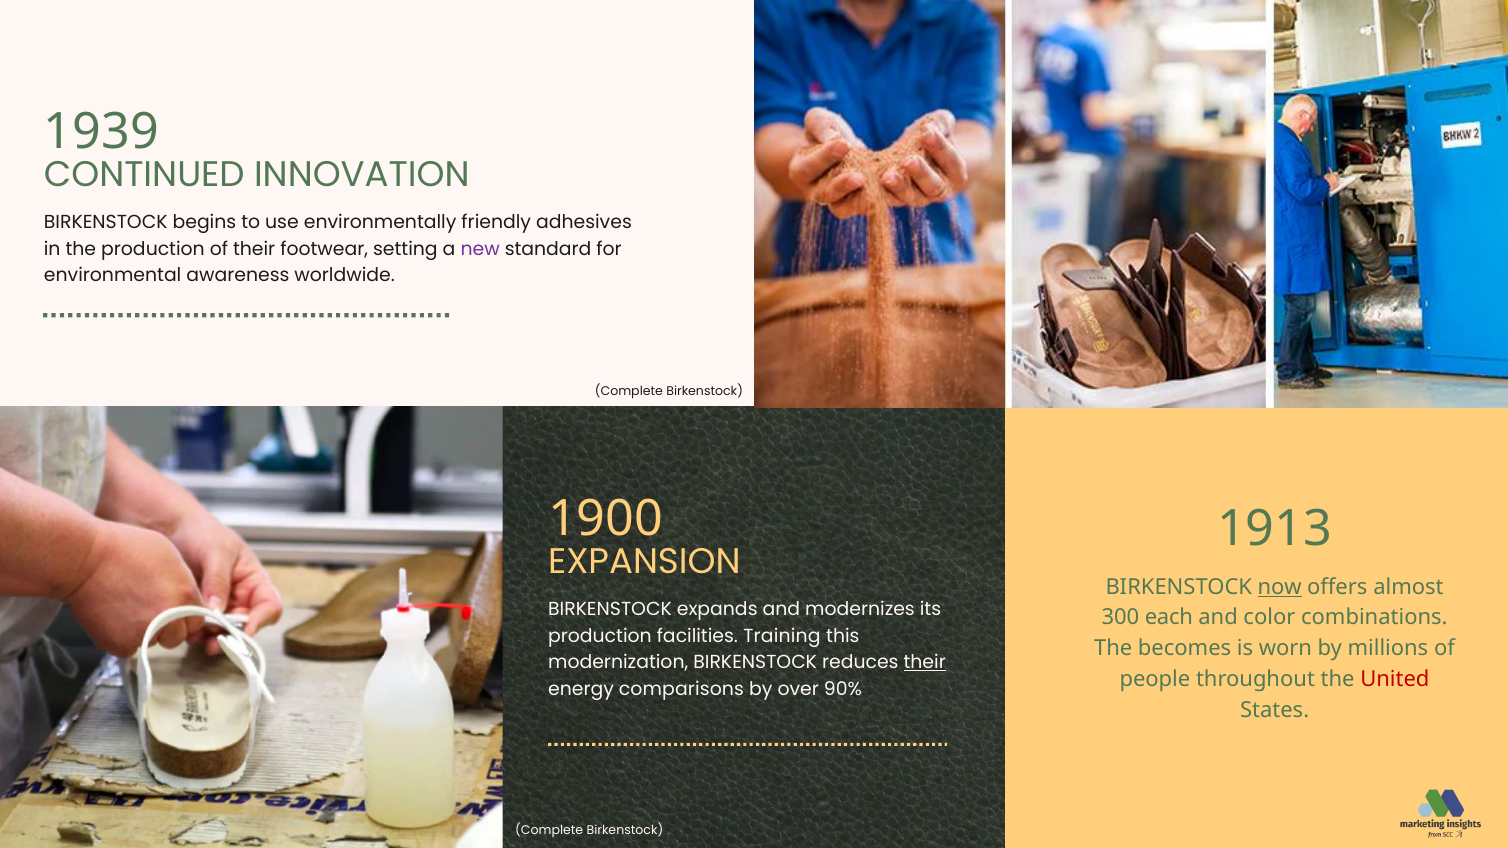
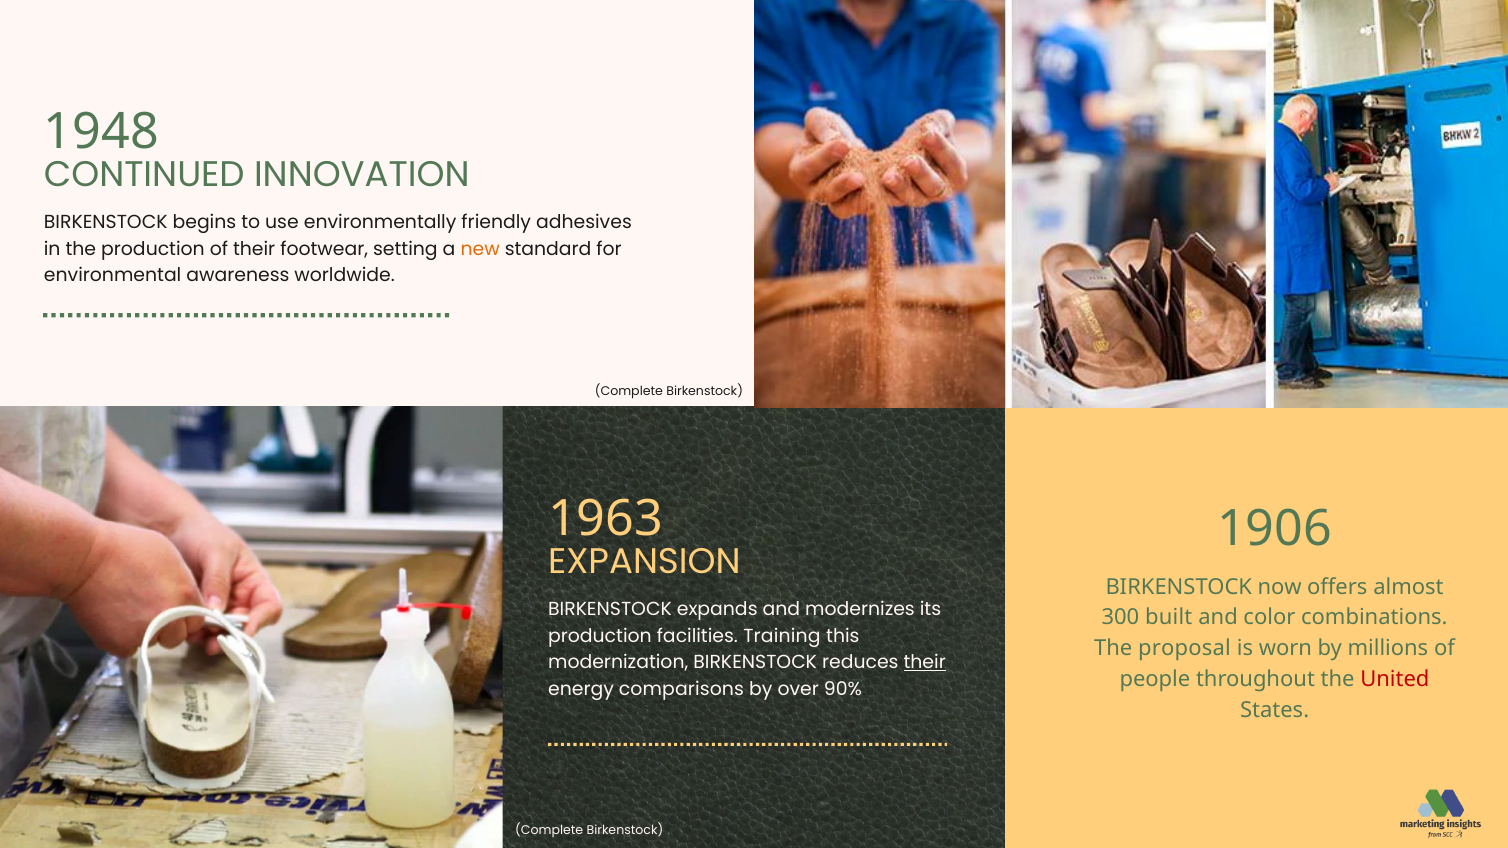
1939: 1939 -> 1948
new colour: purple -> orange
1900: 1900 -> 1963
1913: 1913 -> 1906
now underline: present -> none
each: each -> built
becomes: becomes -> proposal
